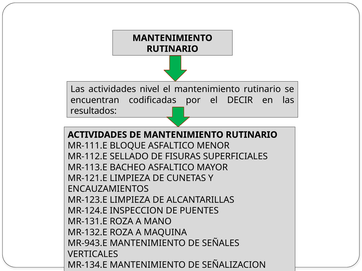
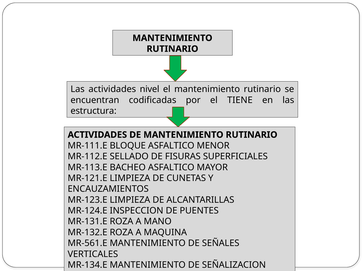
DECIR: DECIR -> TIENE
resultados: resultados -> estructura
MR-943.E: MR-943.E -> MR-561.E
